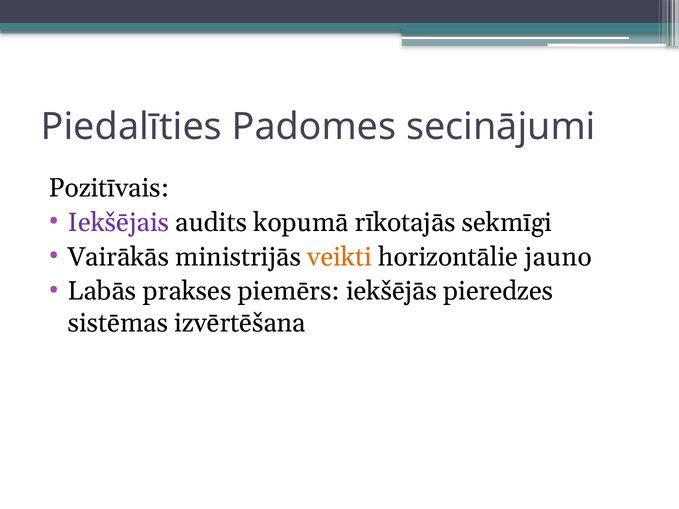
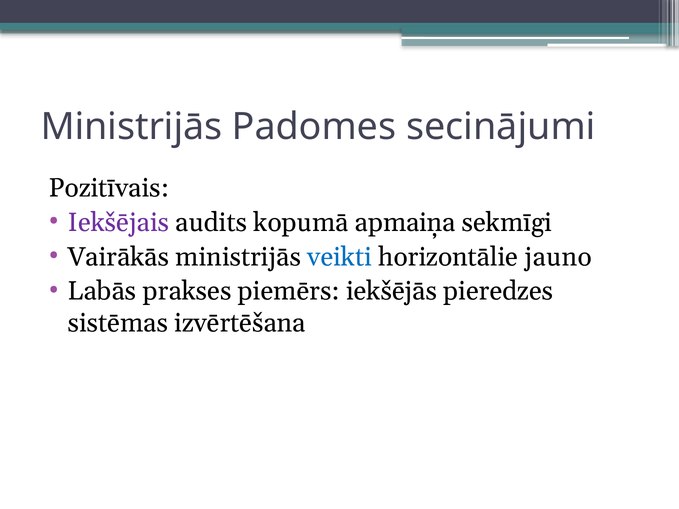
Piedalīties at (131, 127): Piedalīties -> Ministrijās
rīkotajās: rīkotajās -> apmaiņa
veikti colour: orange -> blue
